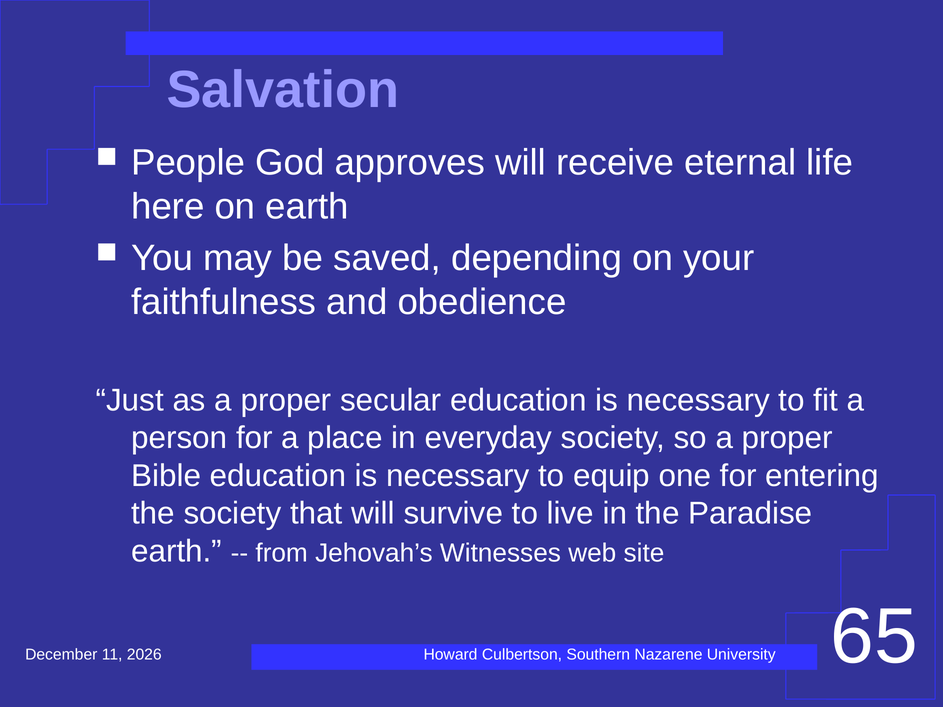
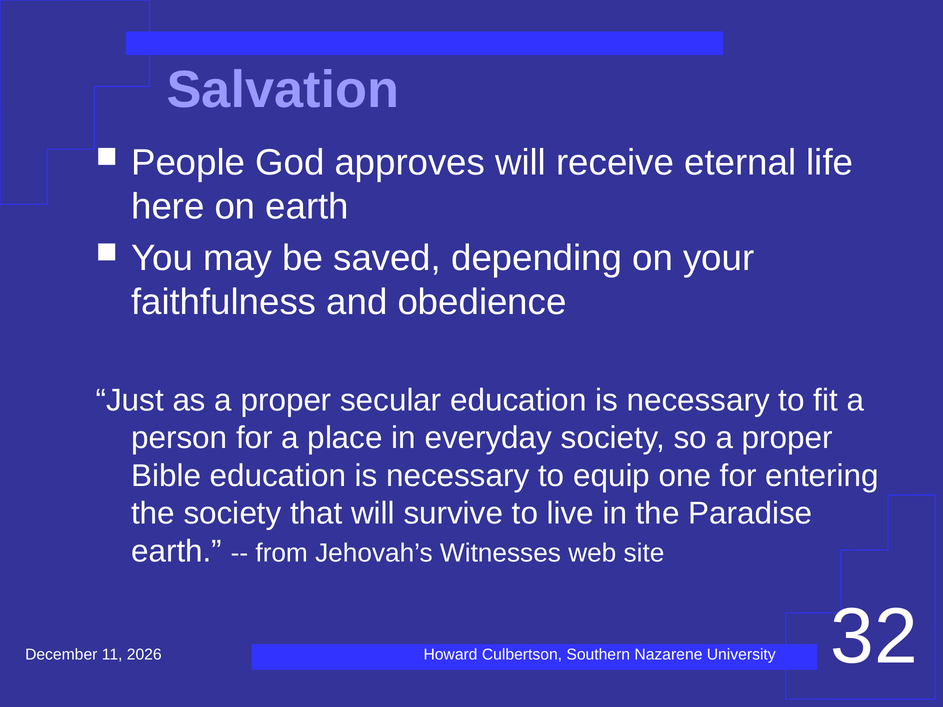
65: 65 -> 32
